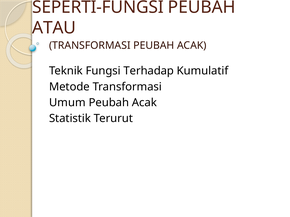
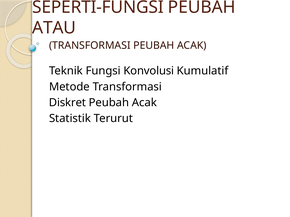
Terhadap: Terhadap -> Konvolusi
Umum: Umum -> Diskret
